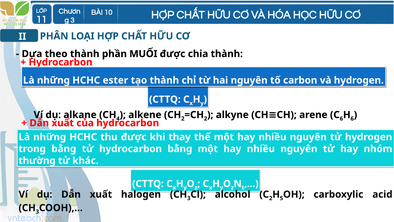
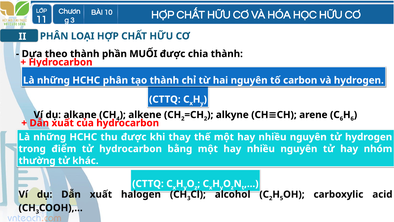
HCHC ester: ester -> phân
trong bằng: bằng -> điểm
